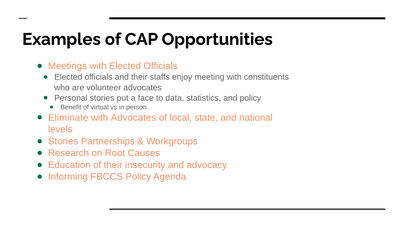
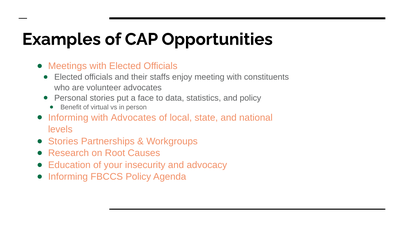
Eliminate at (68, 118): Eliminate -> Informing
of their: their -> your
